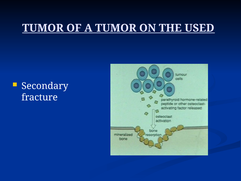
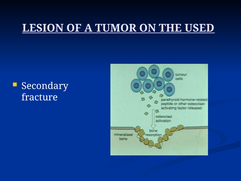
TUMOR at (43, 28): TUMOR -> LESION
